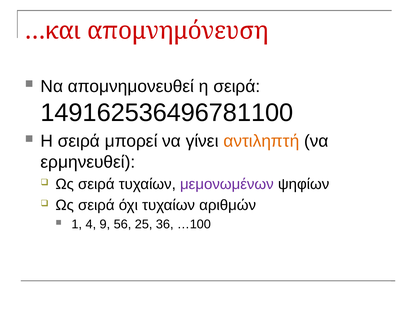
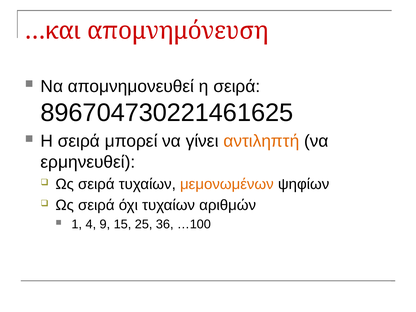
149162536496781100: 149162536496781100 -> 896704730221461625
μεμονωμένων colour: purple -> orange
56: 56 -> 15
